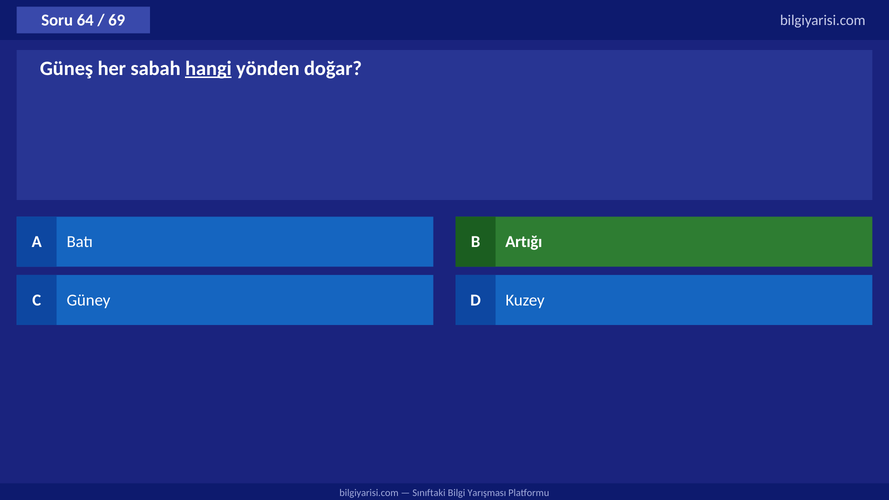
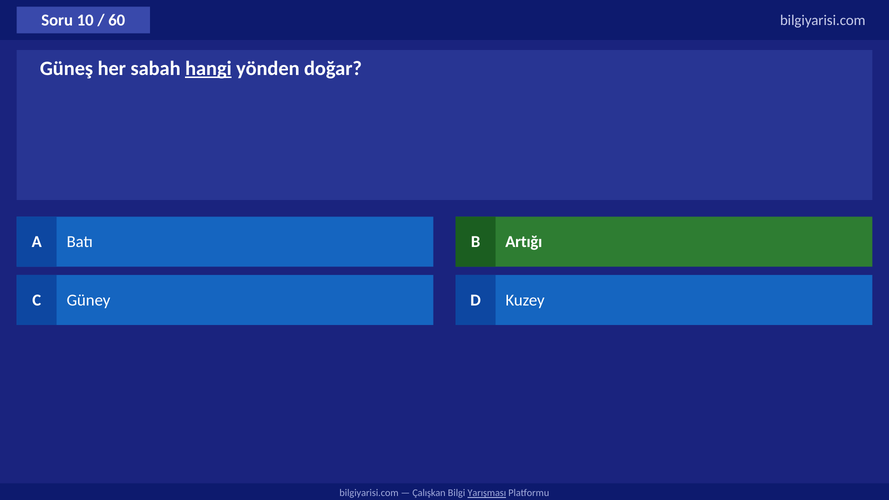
64: 64 -> 10
69: 69 -> 60
Sınıftaki: Sınıftaki -> Çalışkan
Yarışması underline: none -> present
